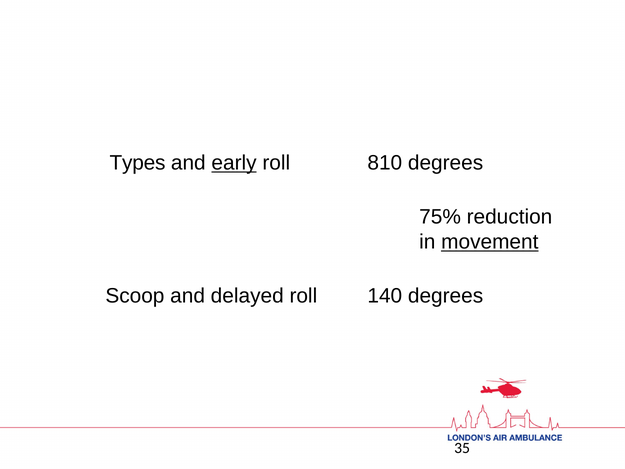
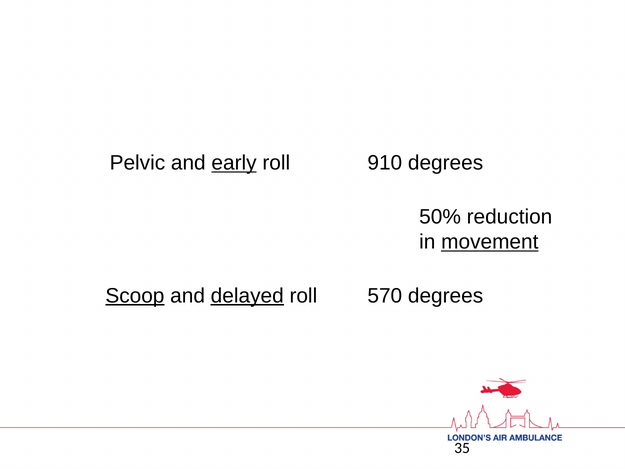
Types: Types -> Pelvic
810: 810 -> 910
75%: 75% -> 50%
Scoop underline: none -> present
delayed underline: none -> present
140: 140 -> 570
